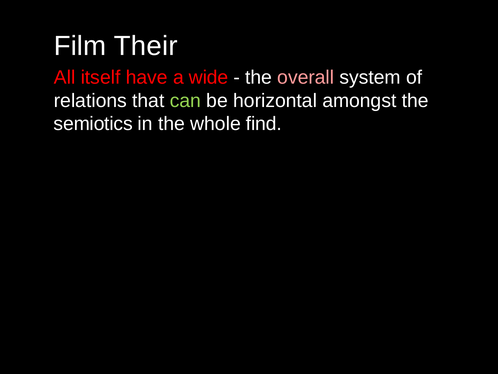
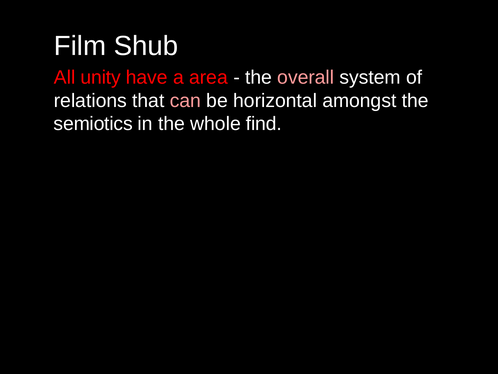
Their: Their -> Shub
itself: itself -> unity
wide: wide -> area
can colour: light green -> pink
